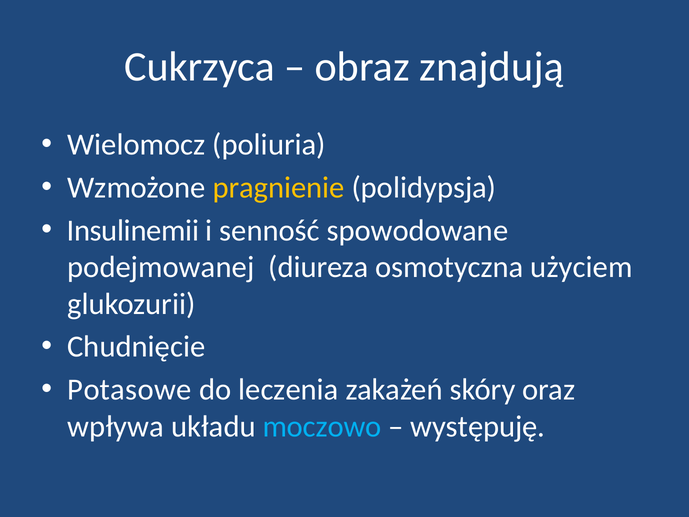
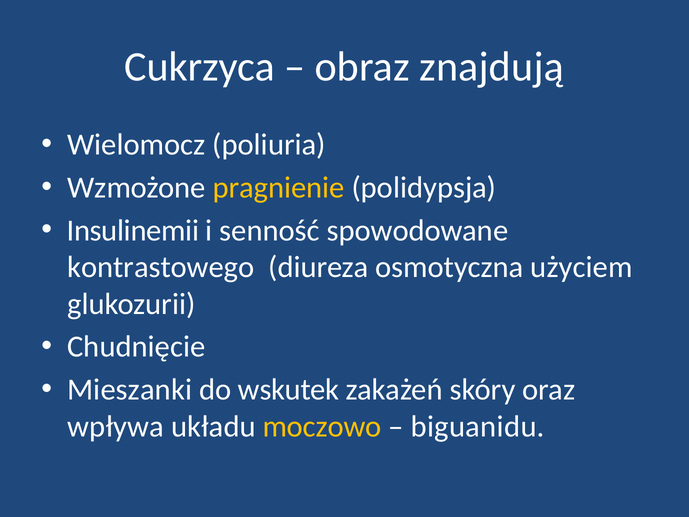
podejmowanej: podejmowanej -> kontrastowego
Potasowe: Potasowe -> Mieszanki
leczenia: leczenia -> wskutek
moczowo colour: light blue -> yellow
występuję: występuję -> biguanidu
